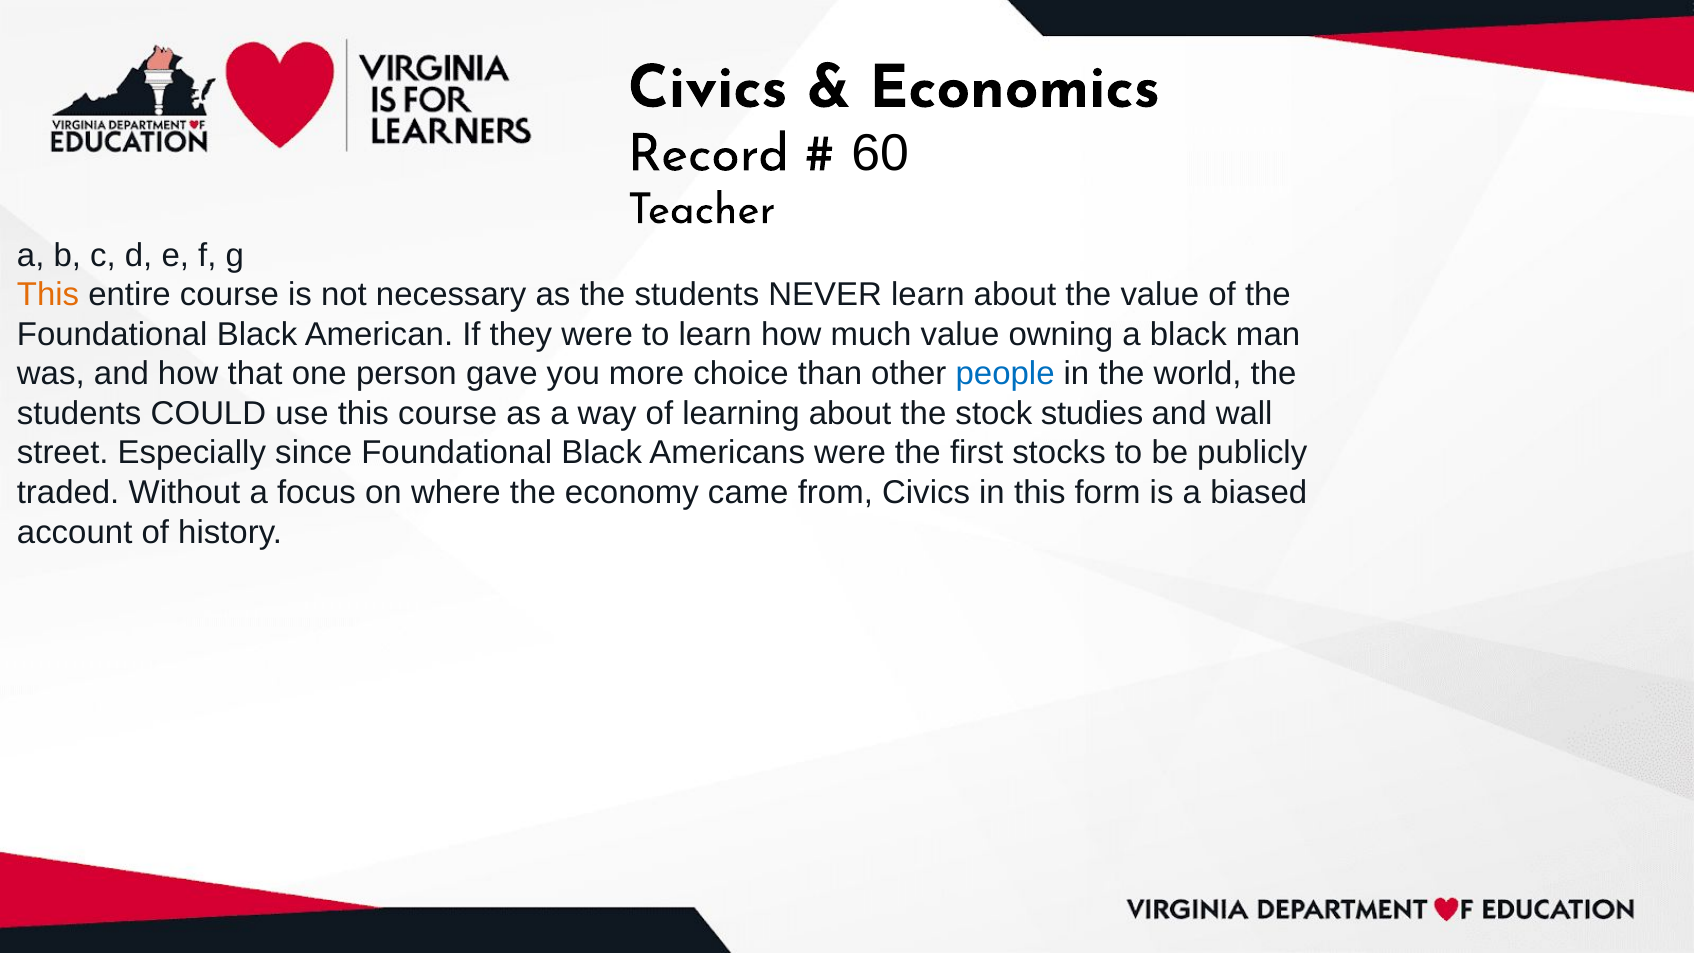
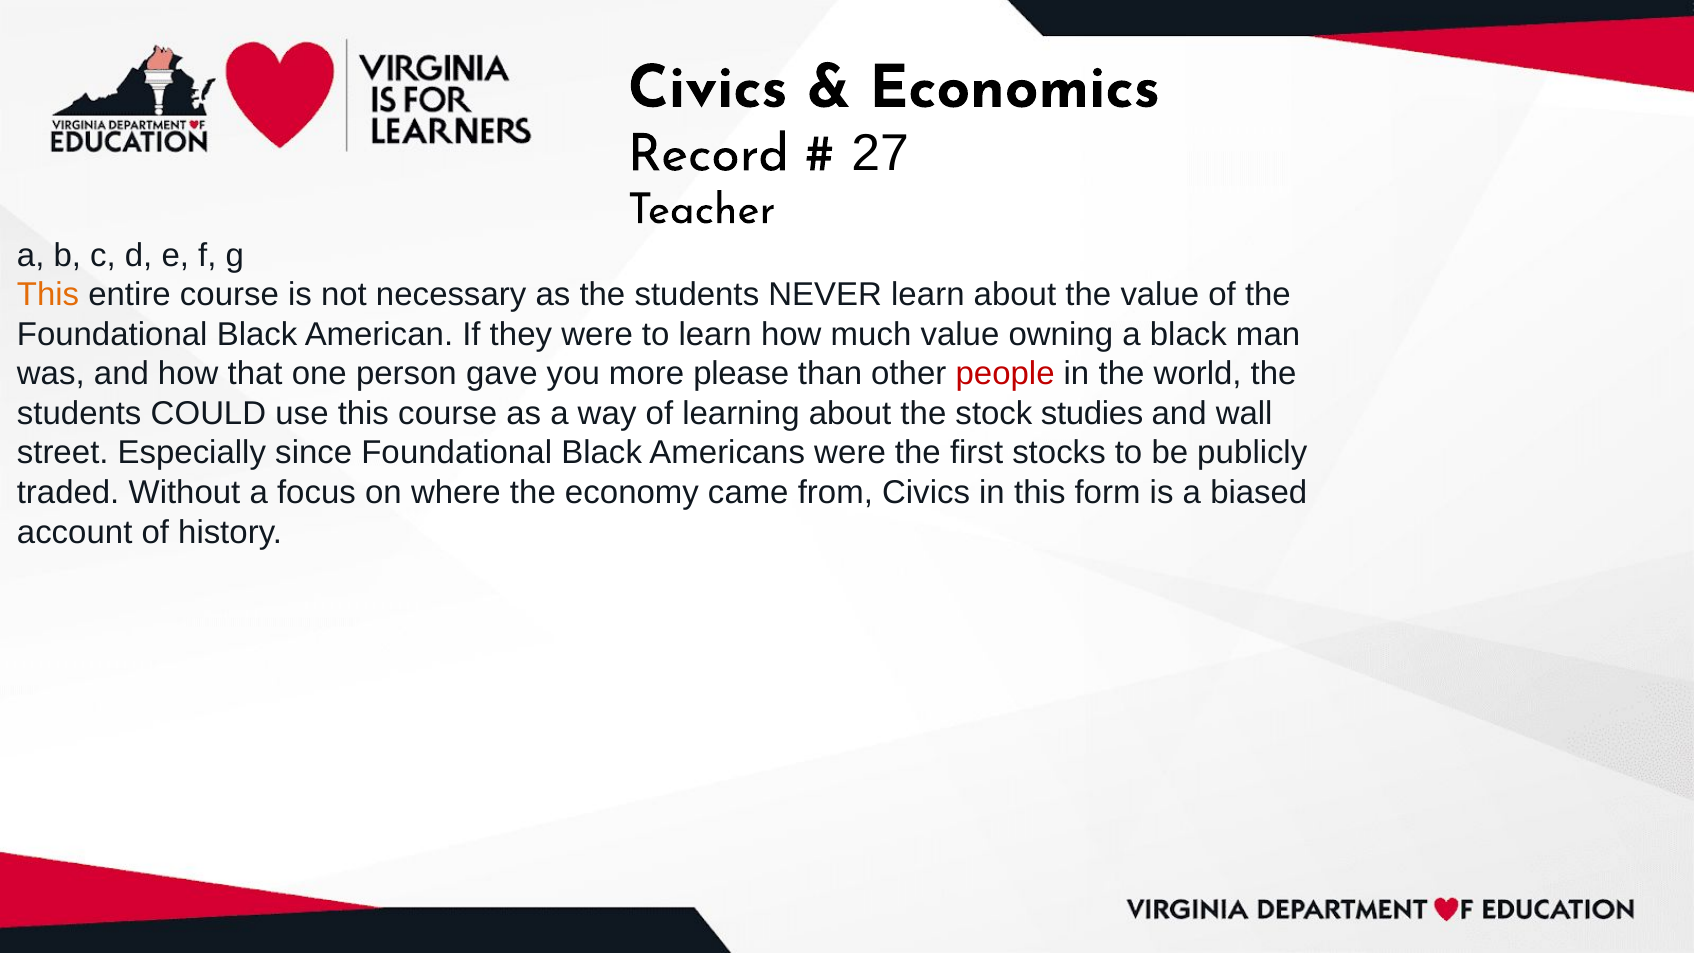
60: 60 -> 27
choice: choice -> please
people colour: blue -> red
